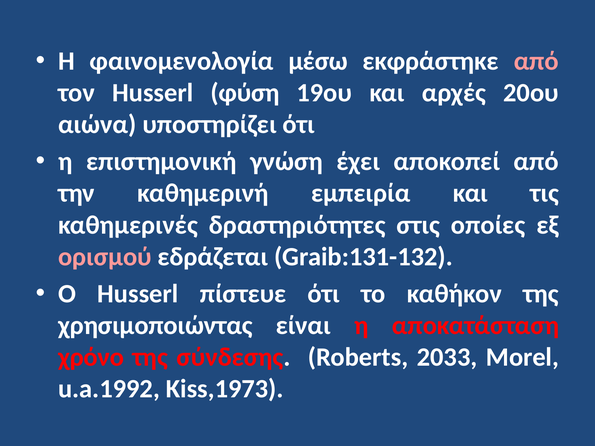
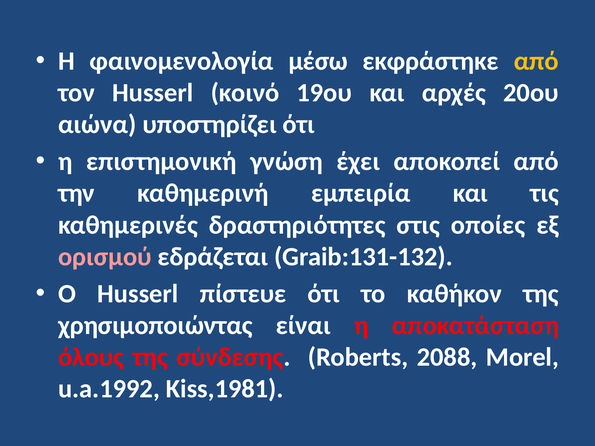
από at (536, 61) colour: pink -> yellow
φύση: φύση -> κοινό
χρόνο: χρόνο -> όλους
2033: 2033 -> 2088
Kiss,1973: Kiss,1973 -> Kiss,1981
